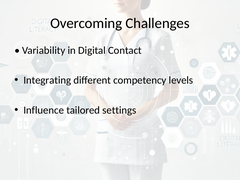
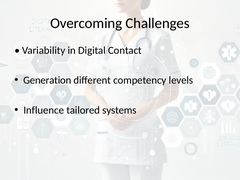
Integrating: Integrating -> Generation
settings: settings -> systems
